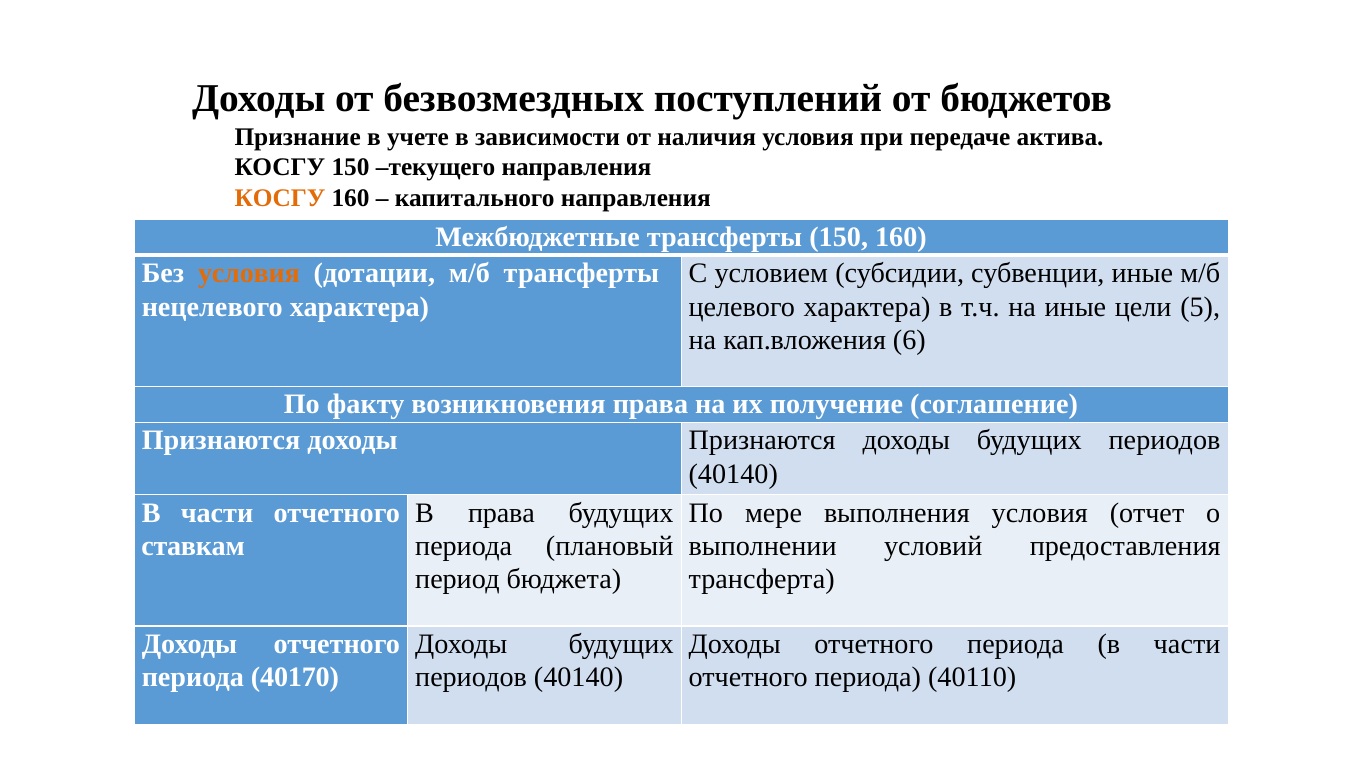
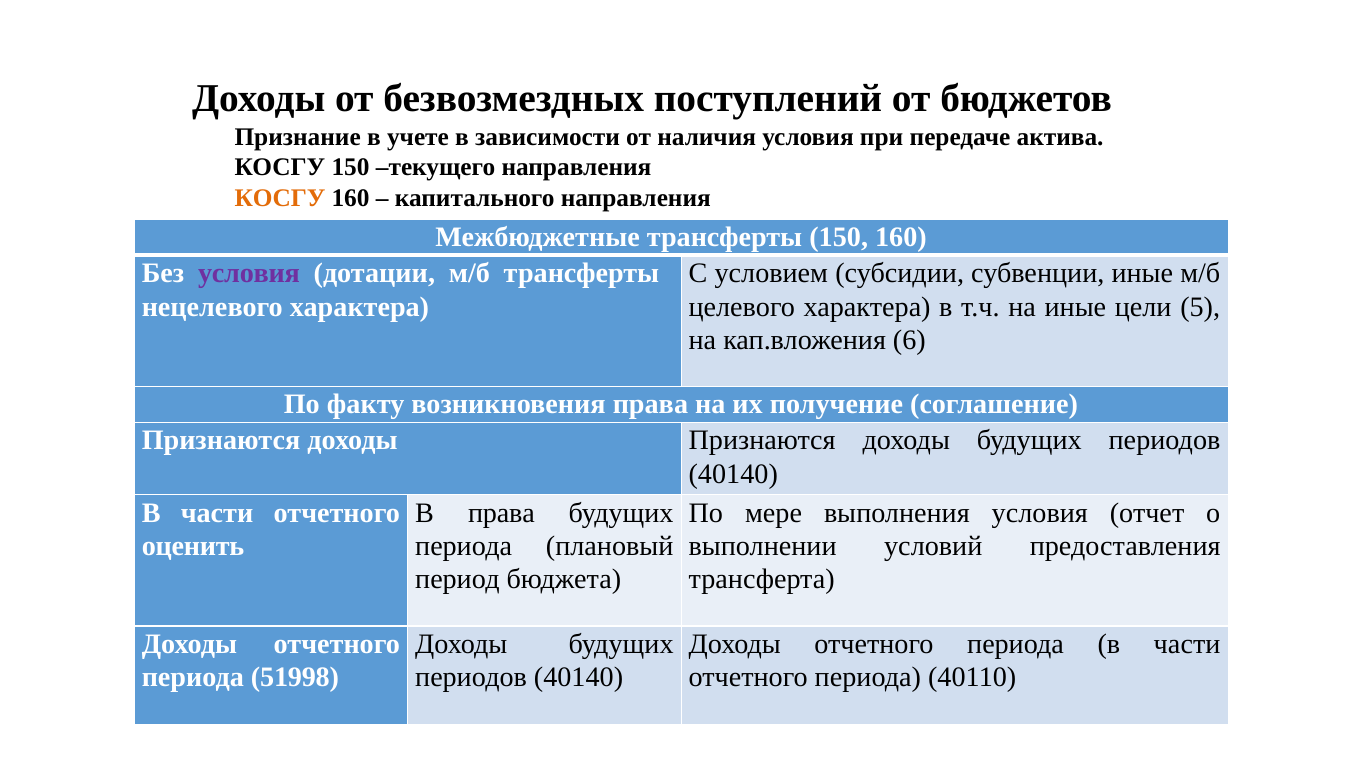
условия at (249, 273) colour: orange -> purple
ставкам: ставкам -> оценить
40170: 40170 -> 51998
